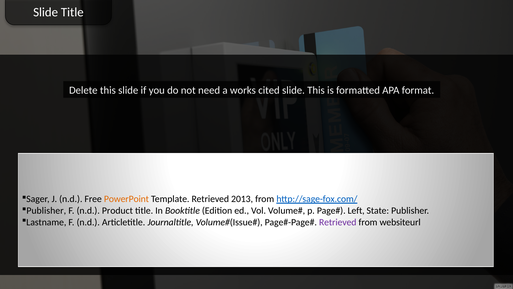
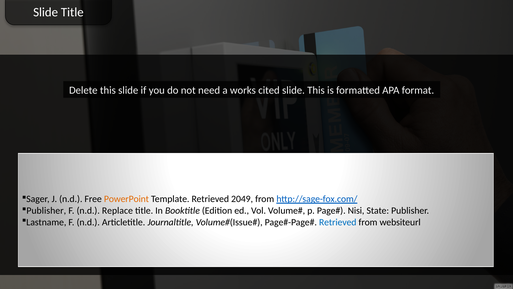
2013: 2013 -> 2049
Product: Product -> Replace
Left: Left -> Nisi
Retrieved at (338, 222) colour: purple -> blue
